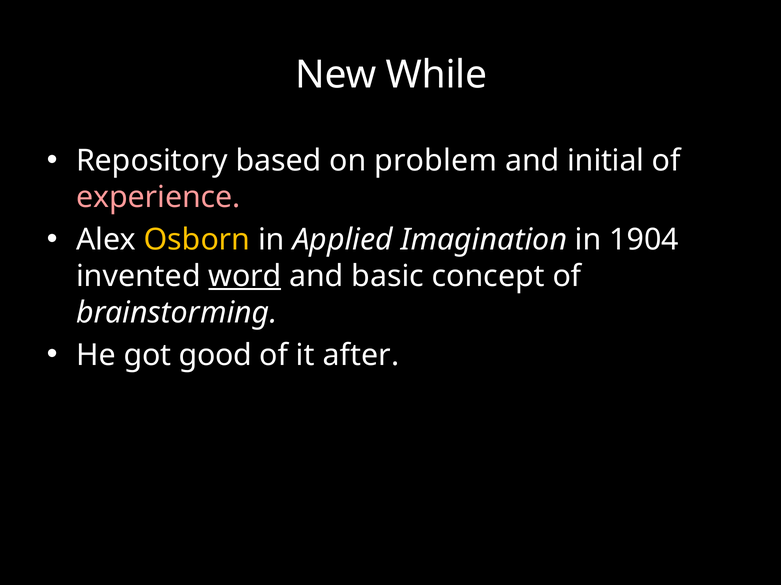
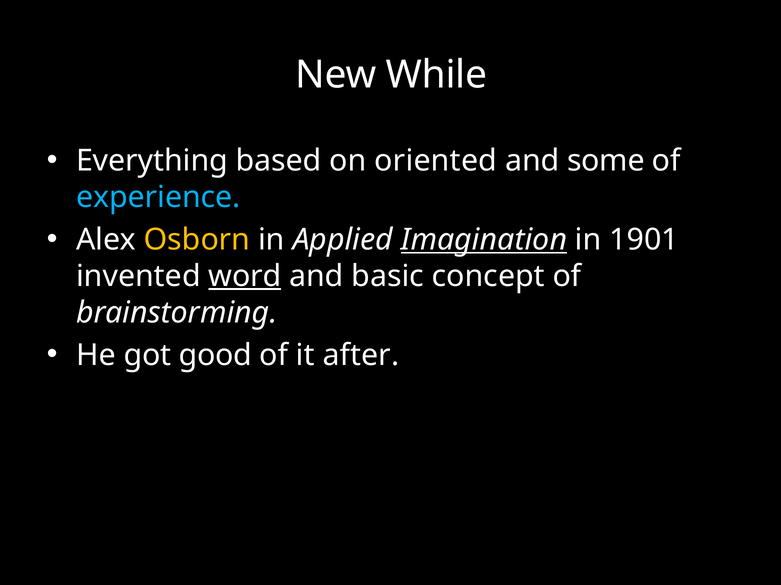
Repository: Repository -> Everything
problem: problem -> oriented
initial: initial -> some
experience colour: pink -> light blue
Imagination underline: none -> present
1904: 1904 -> 1901
